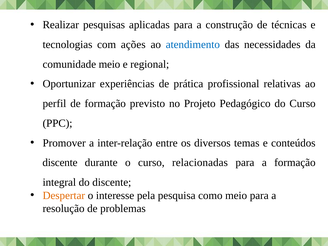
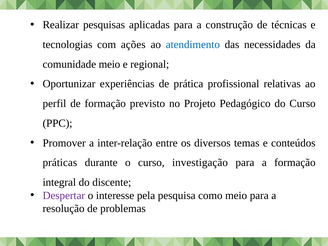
discente at (60, 163): discente -> práticas
relacionadas: relacionadas -> investigação
Despertar colour: orange -> purple
